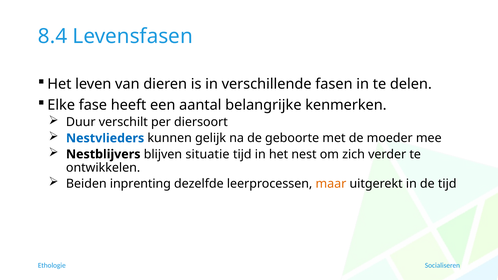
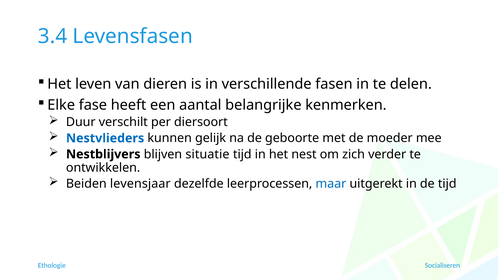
8.4: 8.4 -> 3.4
inprenting: inprenting -> levensjaar
maar colour: orange -> blue
